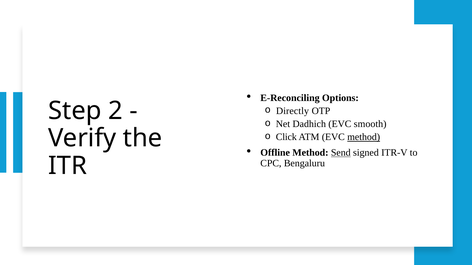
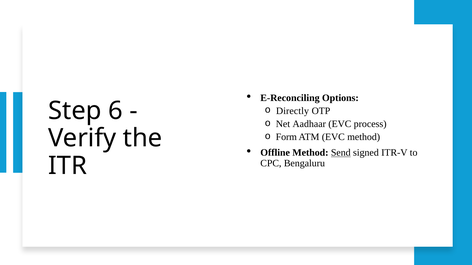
2: 2 -> 6
Dadhich: Dadhich -> Aadhaar
smooth: smooth -> process
Click: Click -> Form
method at (364, 137) underline: present -> none
